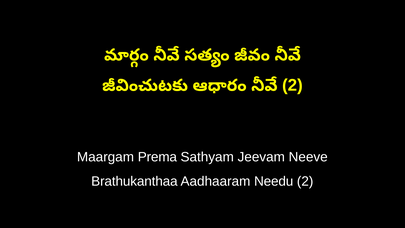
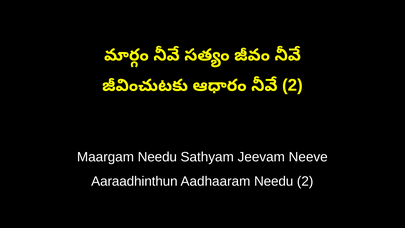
Maargam Prema: Prema -> Needu
Brathukanthaa: Brathukanthaa -> Aaraadhinthun
